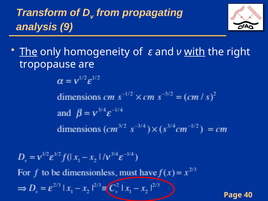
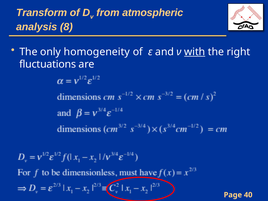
propagating: propagating -> atmospheric
9: 9 -> 8
The at (28, 52) underline: present -> none
tropopause: tropopause -> fluctuations
